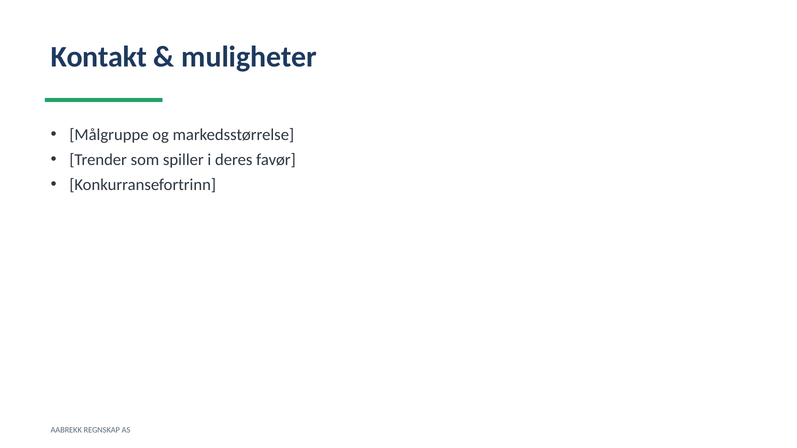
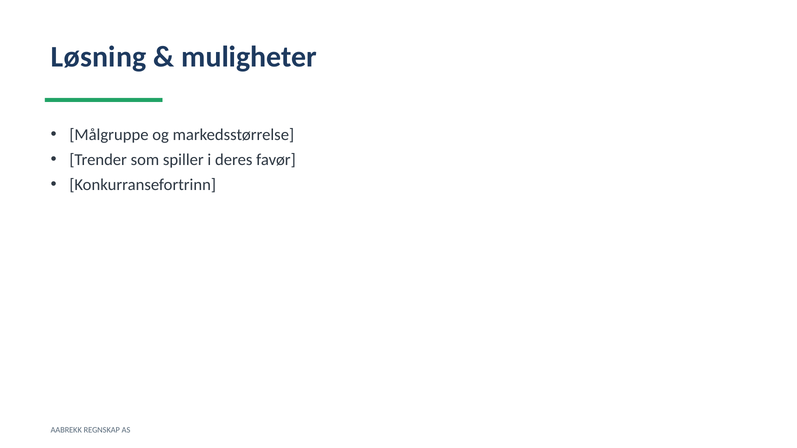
Kontakt: Kontakt -> Løsning
